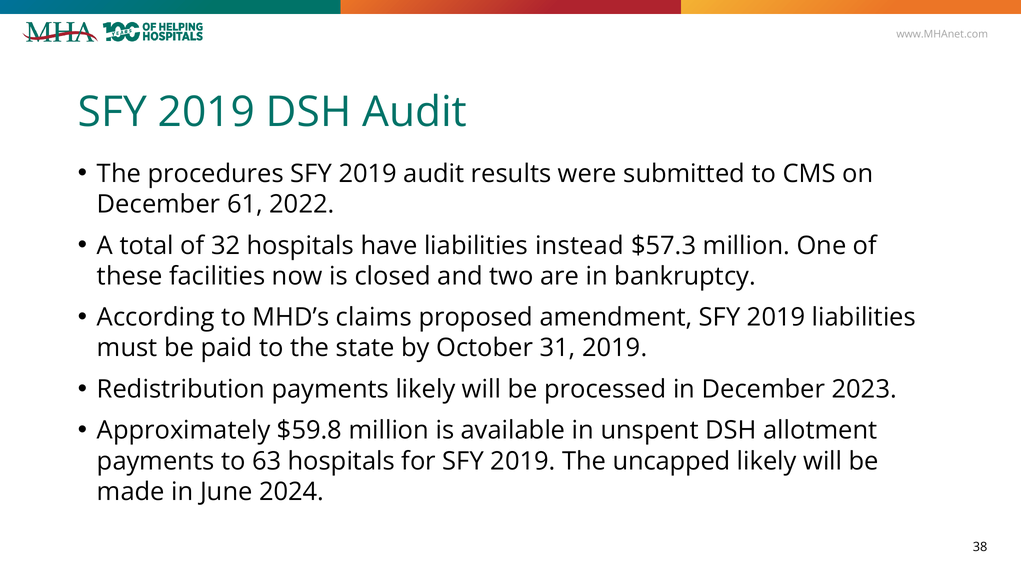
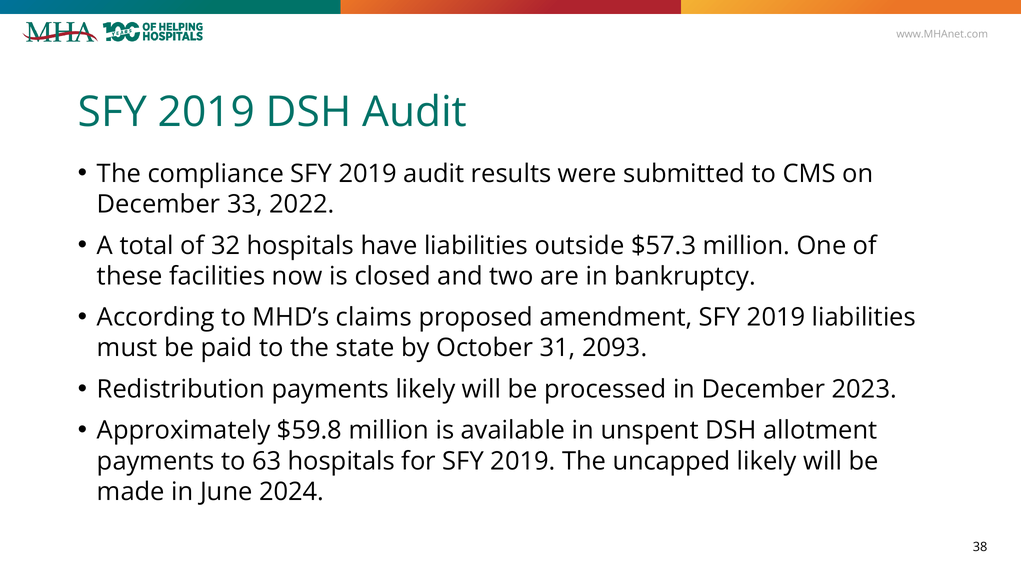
procedures: procedures -> compliance
61: 61 -> 33
instead: instead -> outside
31 2019: 2019 -> 2093
